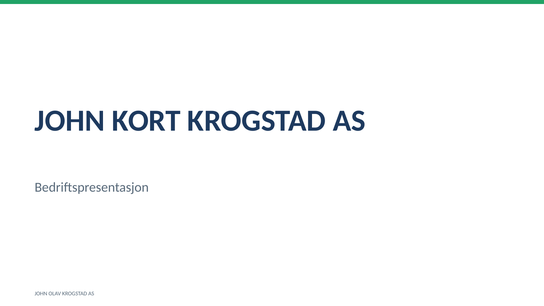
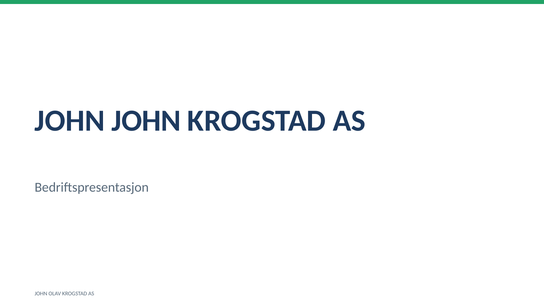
JOHN KORT: KORT -> JOHN
